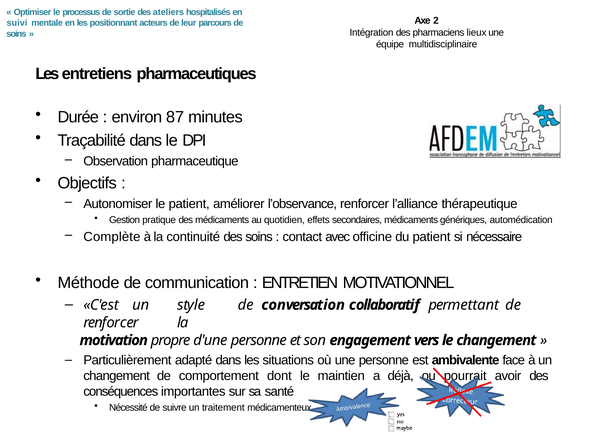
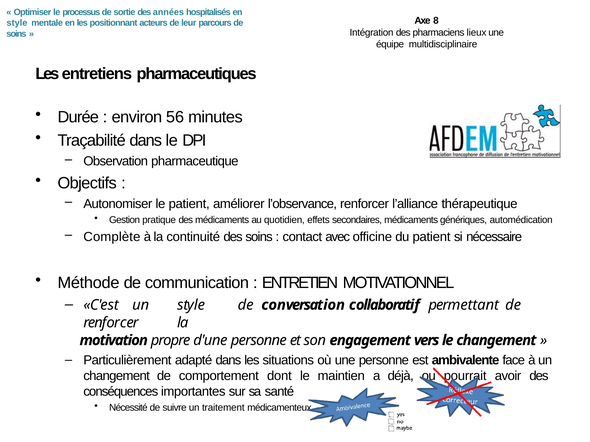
ateliers: ateliers -> années
2: 2 -> 8
suivi at (17, 23): suivi -> style
87: 87 -> 56
